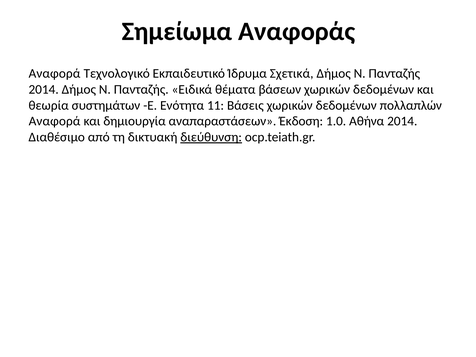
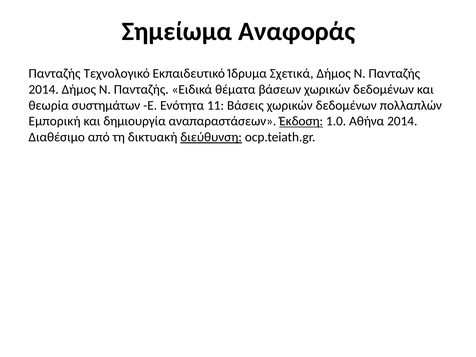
Αναφορά at (54, 74): Αναφορά -> Πανταζής
Αναφορά at (55, 121): Αναφορά -> Εμπορική
Έκδοση underline: none -> present
